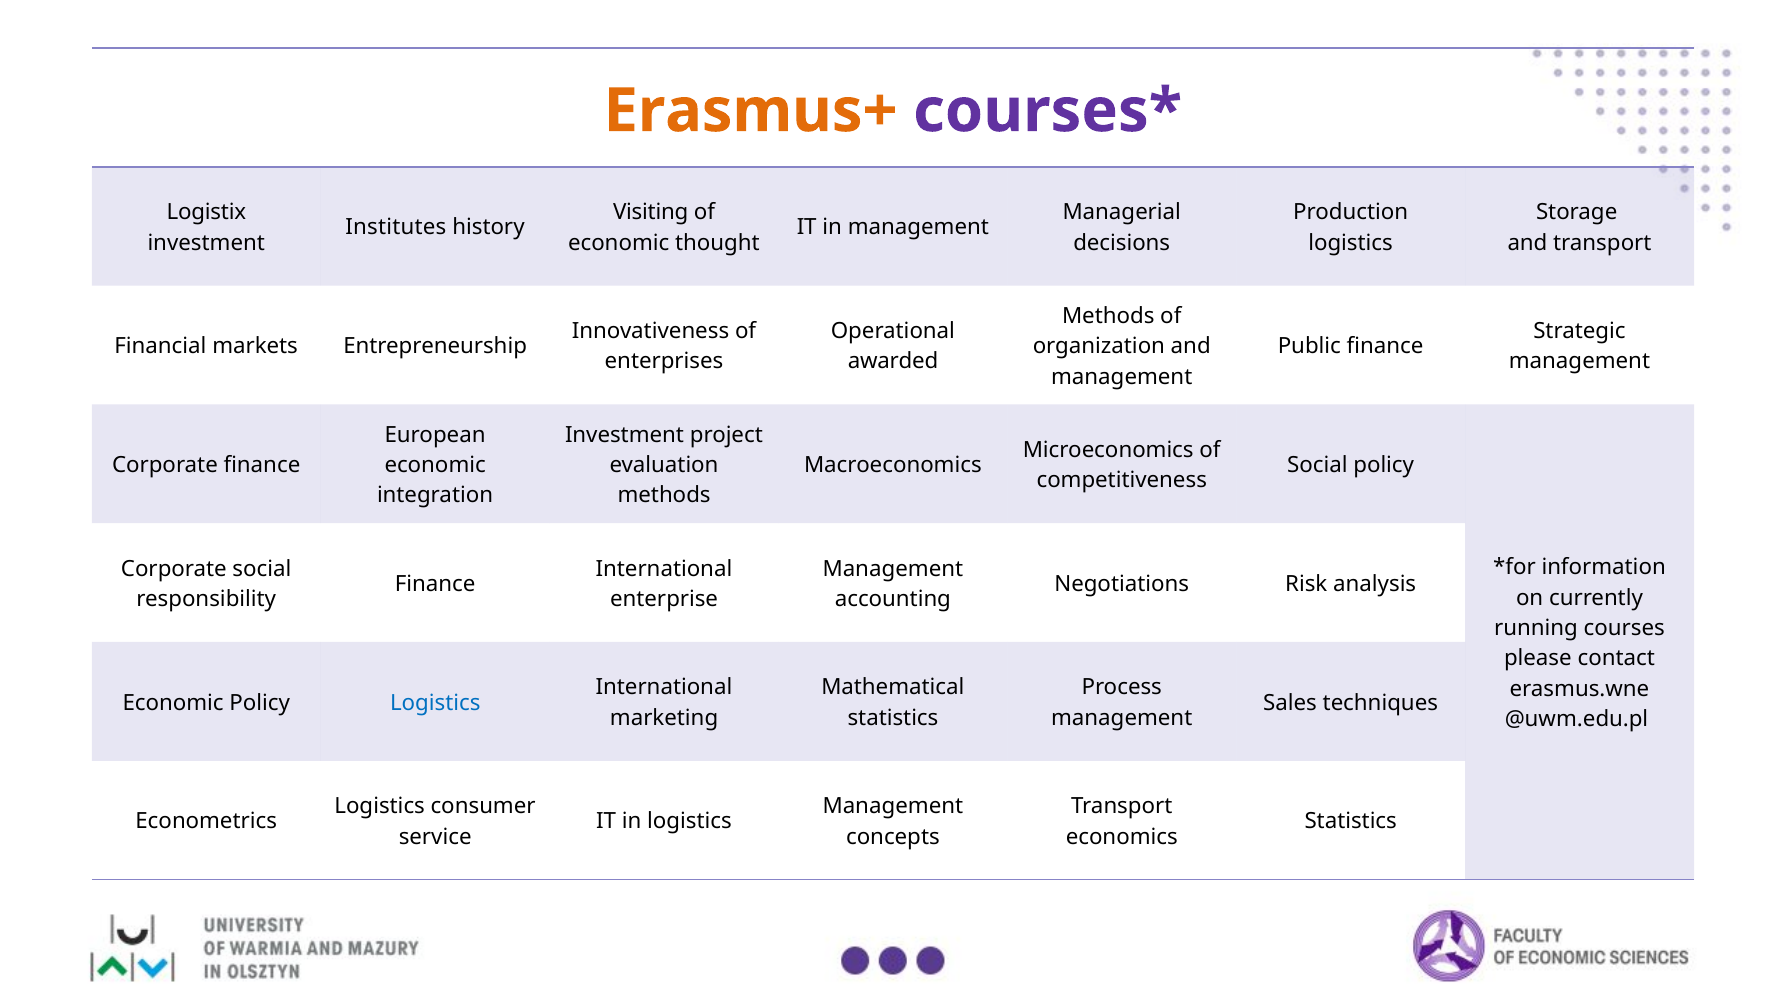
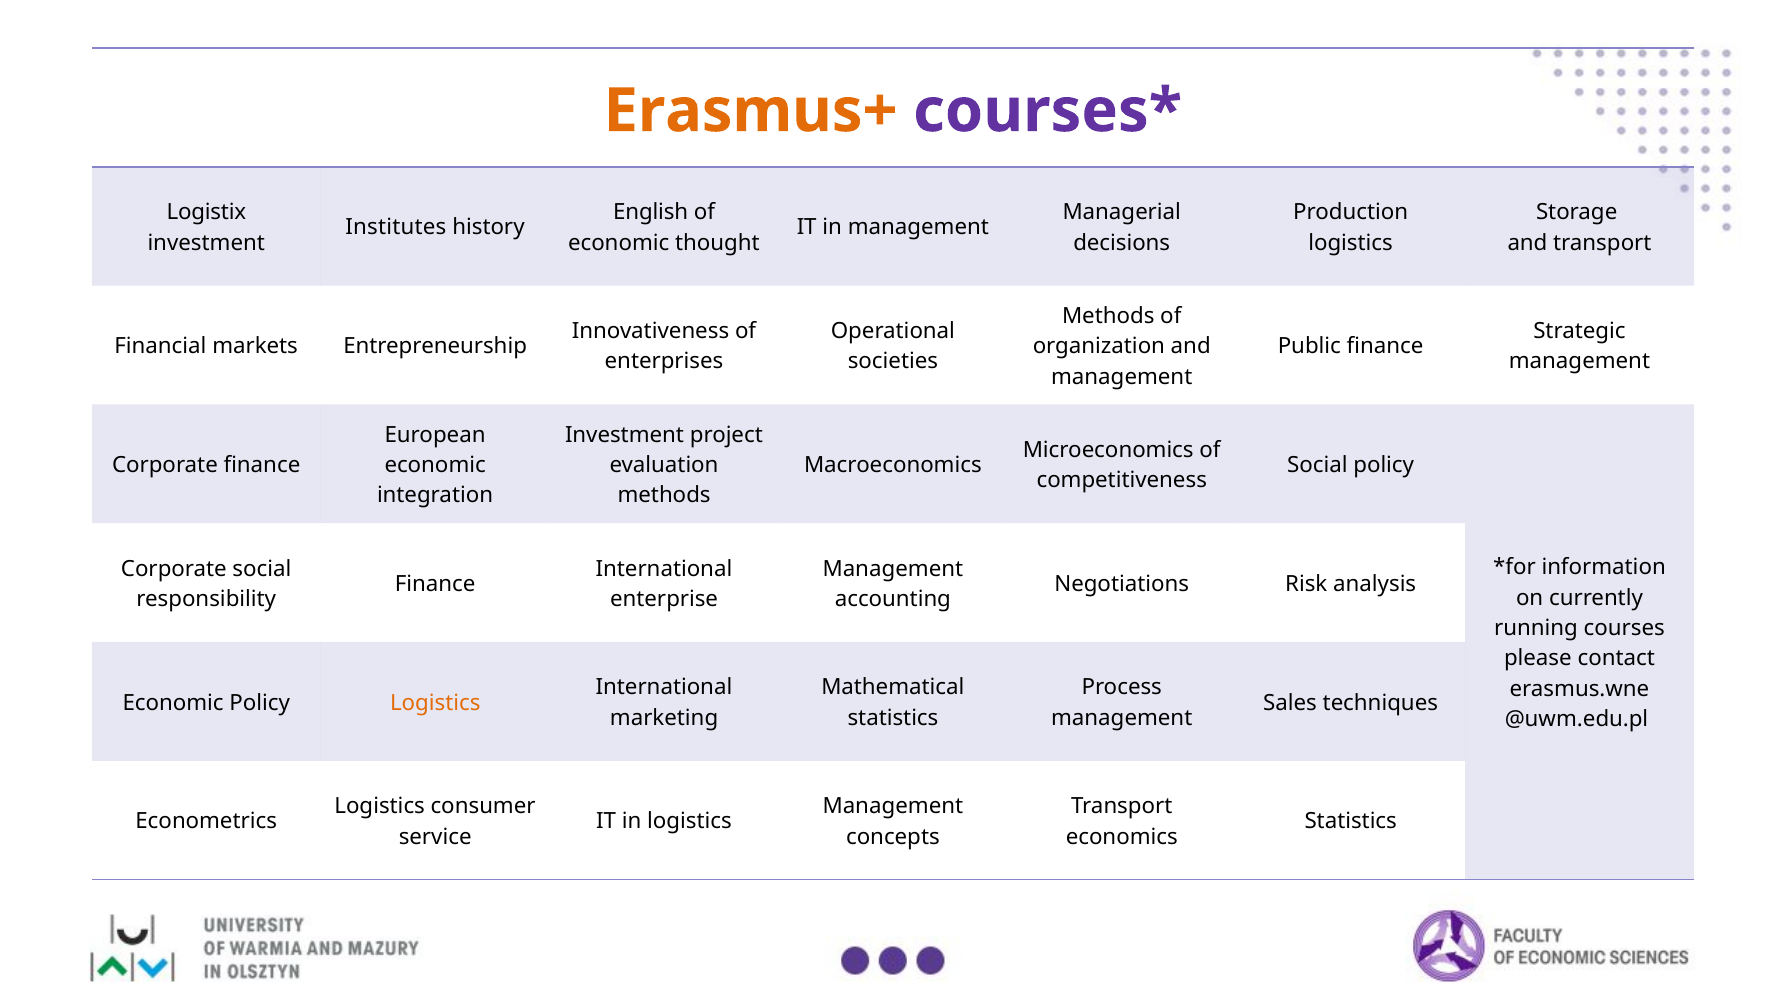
Visiting: Visiting -> English
awarded: awarded -> societies
Logistics at (435, 703) colour: blue -> orange
